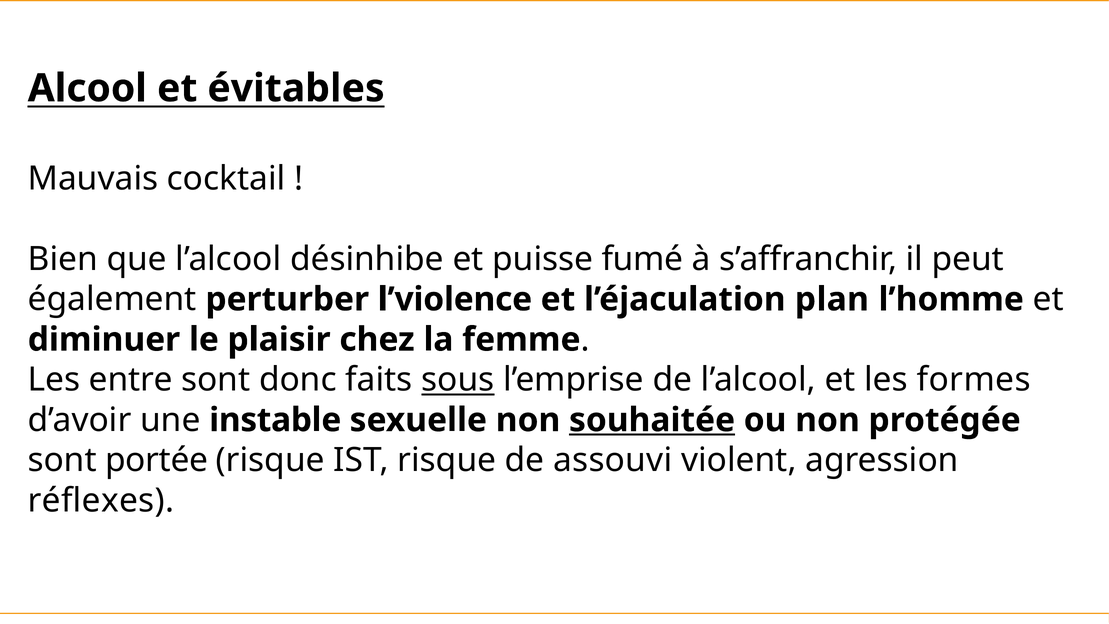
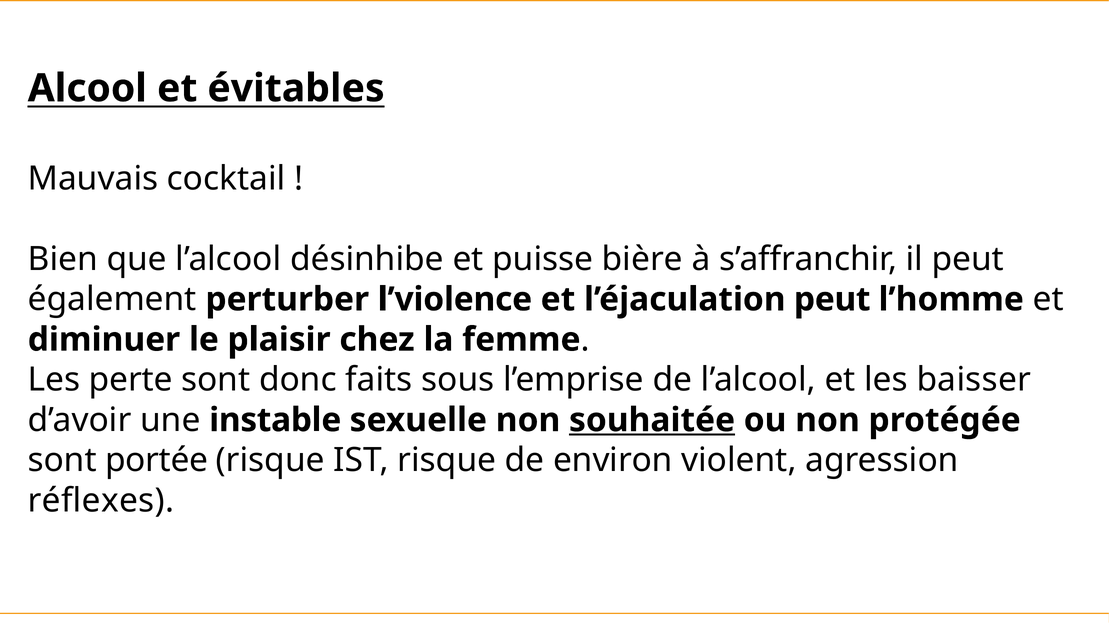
fumé: fumé -> bière
l’éjaculation plan: plan -> peut
entre: entre -> perte
sous underline: present -> none
formes: formes -> baisser
assouvi: assouvi -> environ
